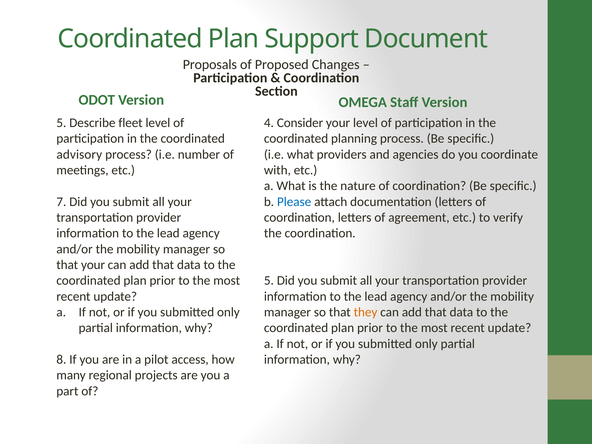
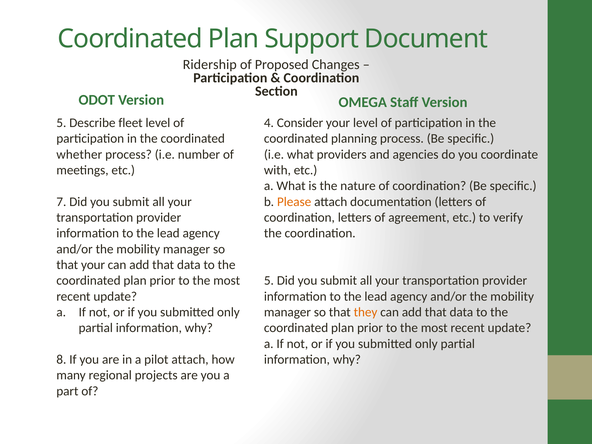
Proposals: Proposals -> Ridership
advisory: advisory -> whether
Please colour: blue -> orange
pilot access: access -> attach
